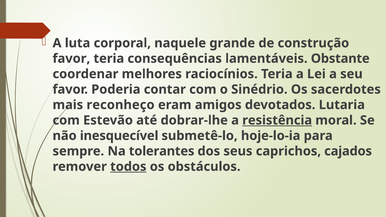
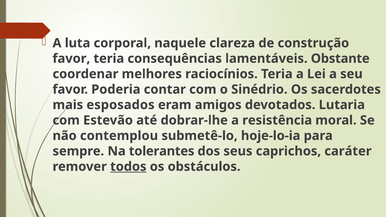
grande: grande -> clareza
reconheço: reconheço -> esposados
resistência underline: present -> none
inesquecível: inesquecível -> contemplou
cajados: cajados -> caráter
